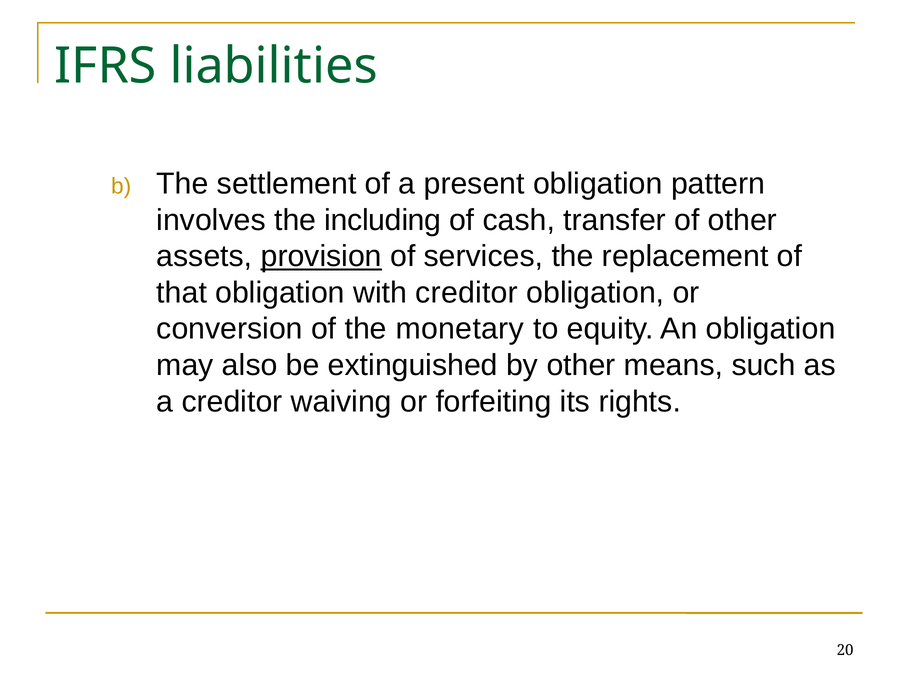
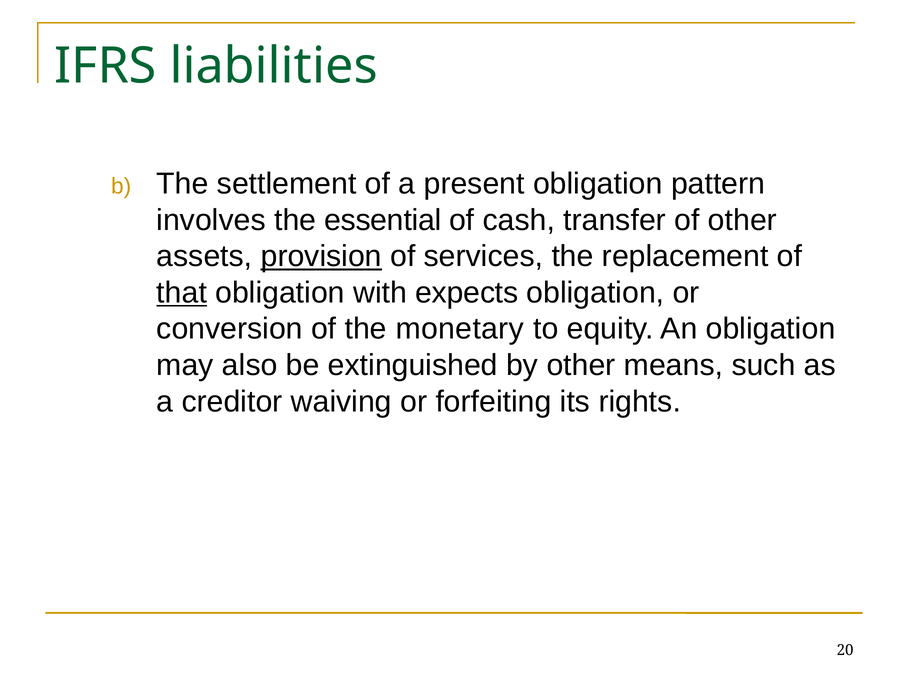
including: including -> essential
that underline: none -> present
with creditor: creditor -> expects
